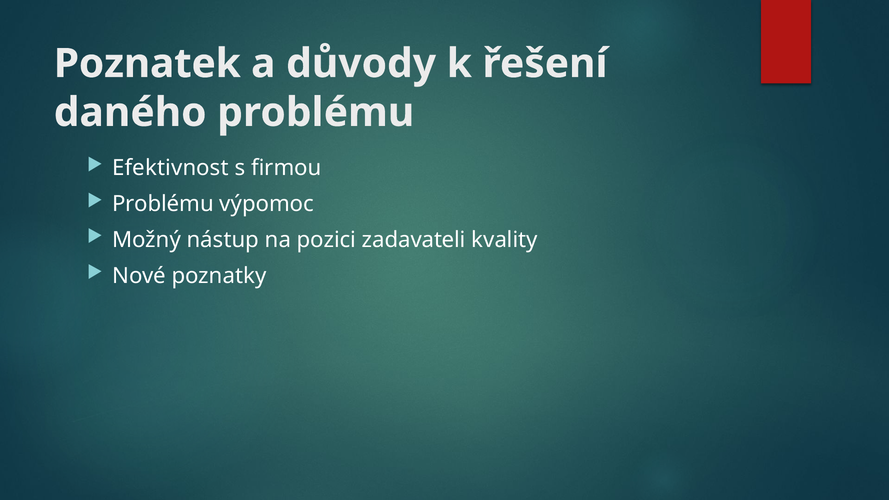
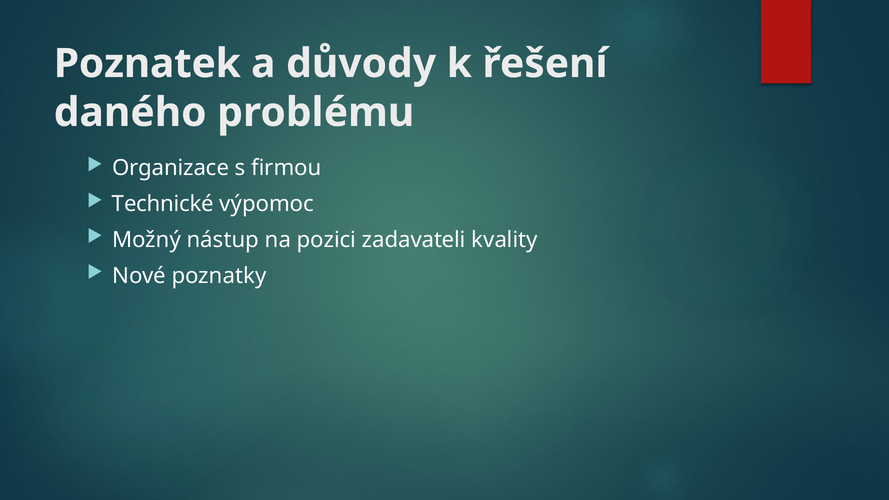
Efektivnost: Efektivnost -> Organizace
Problému at (163, 204): Problému -> Technické
